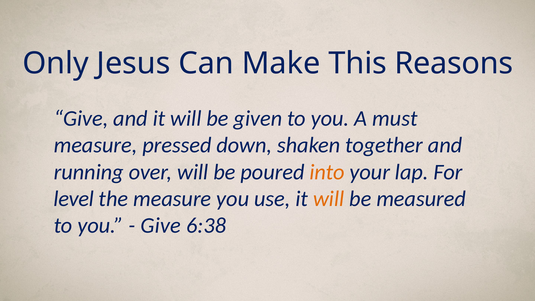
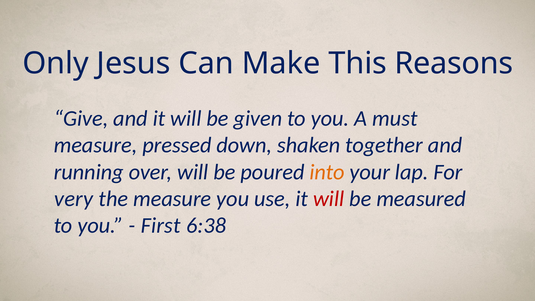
level: level -> very
will at (329, 199) colour: orange -> red
Give at (161, 225): Give -> First
